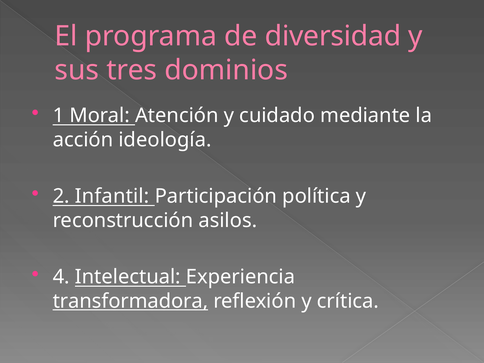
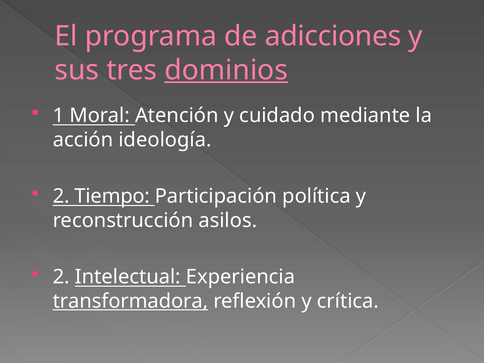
diversidad: diversidad -> adicciones
dominios underline: none -> present
Infantil: Infantil -> Tiempo
4 at (61, 277): 4 -> 2
